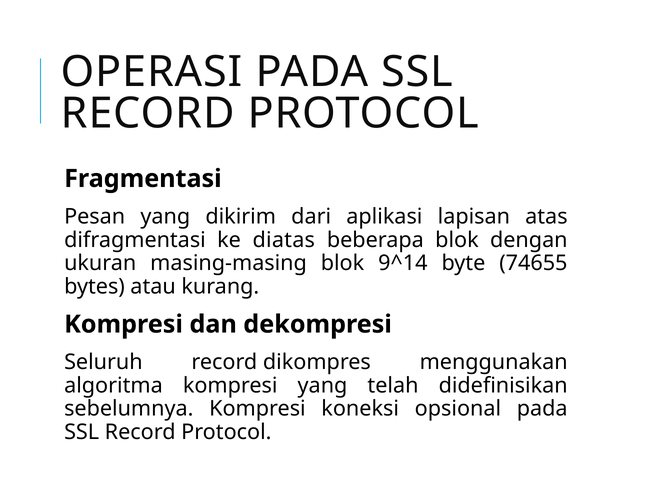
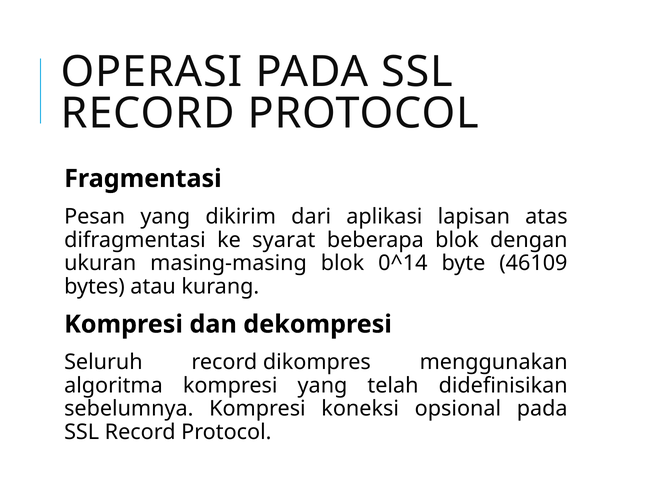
diatas: diatas -> syarat
9^14: 9^14 -> 0^14
74655: 74655 -> 46109
